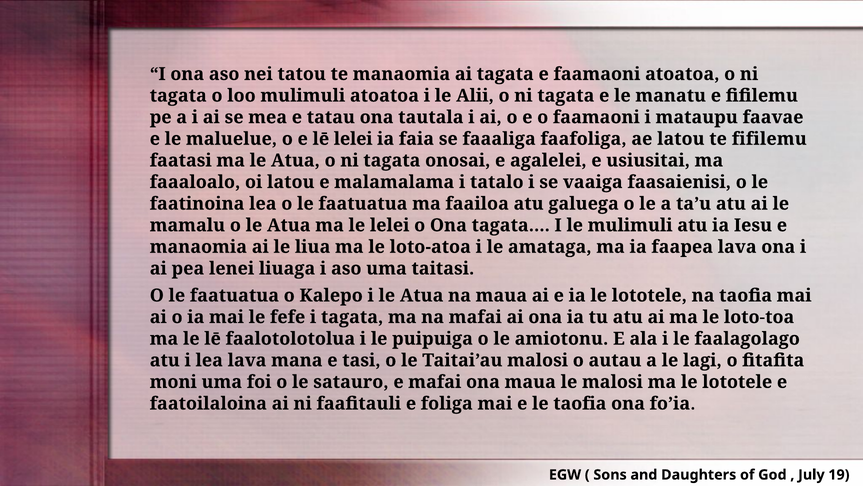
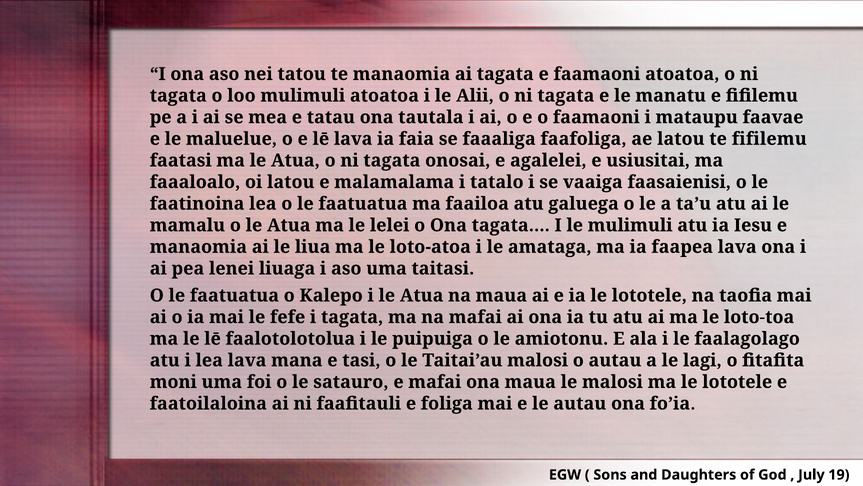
lē lelei: lelei -> lava
le taofia: taofia -> autau
